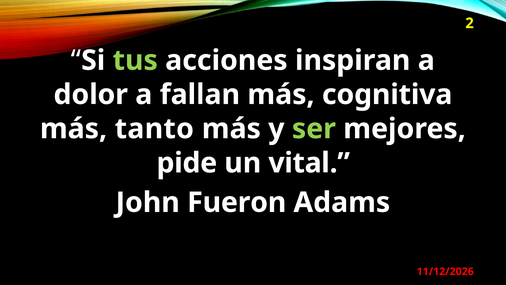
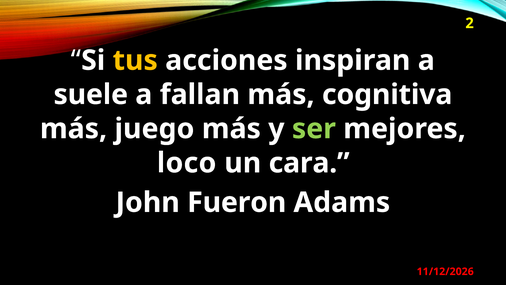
tus colour: light green -> yellow
dolor: dolor -> suele
tanto: tanto -> juego
pide: pide -> loco
vital: vital -> cara
